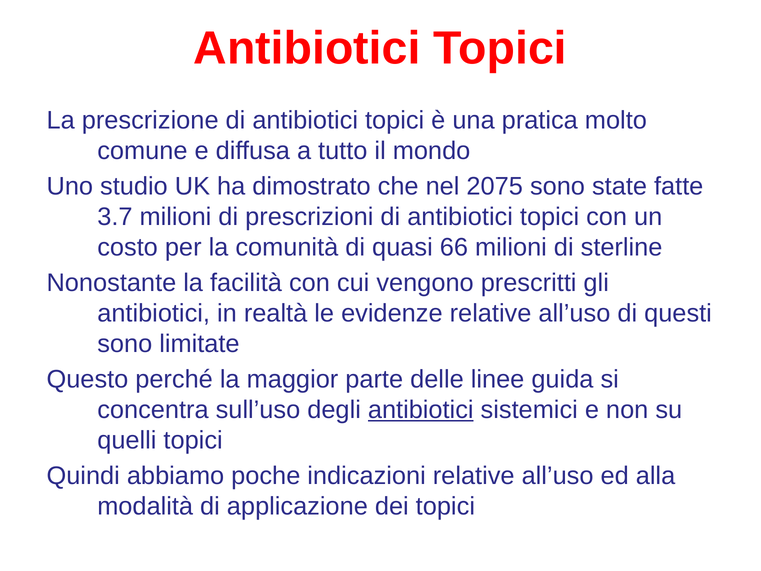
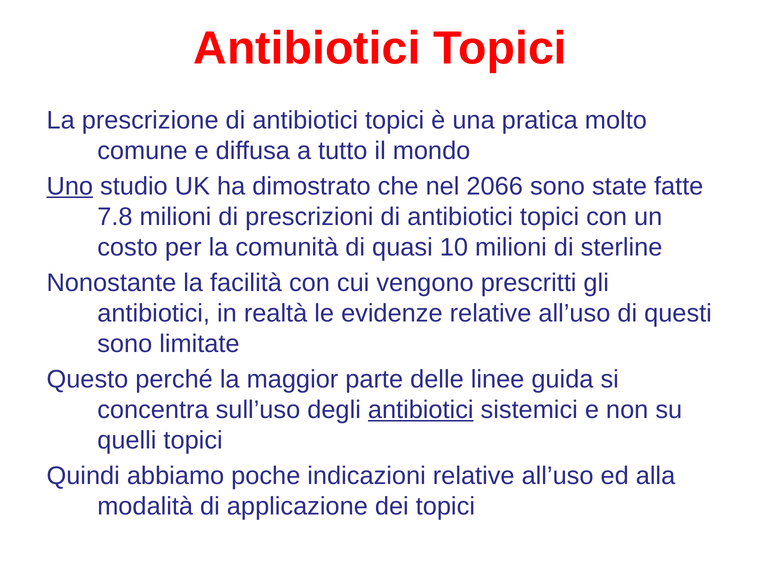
Uno underline: none -> present
2075: 2075 -> 2066
3.7: 3.7 -> 7.8
66: 66 -> 10
